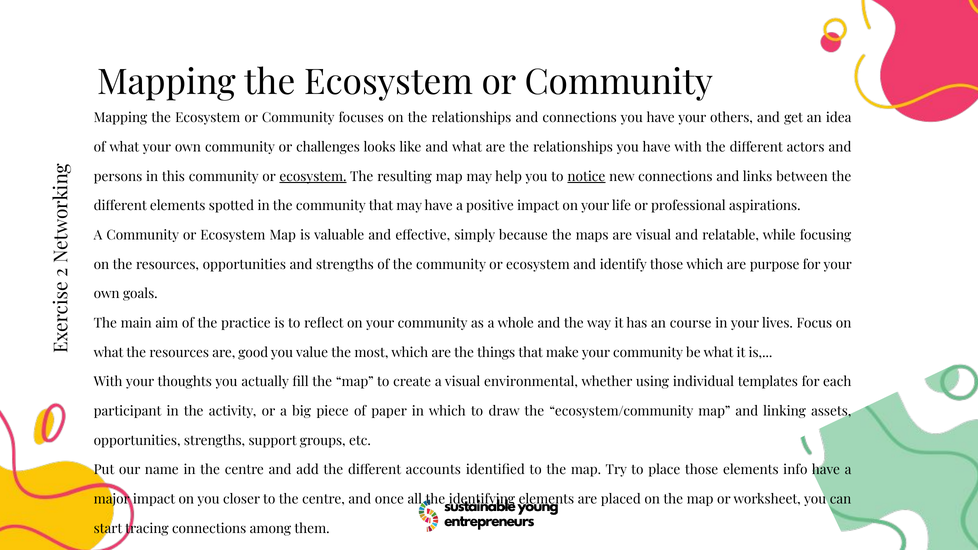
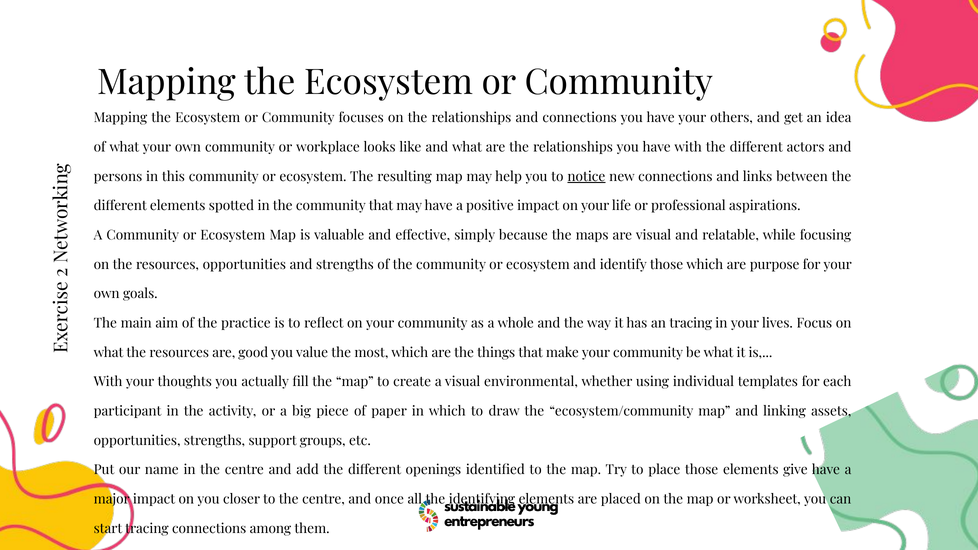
challenges: challenges -> workplace
ecosystem at (313, 177) underline: present -> none
an course: course -> tracing
accounts: accounts -> openings
info: info -> give
